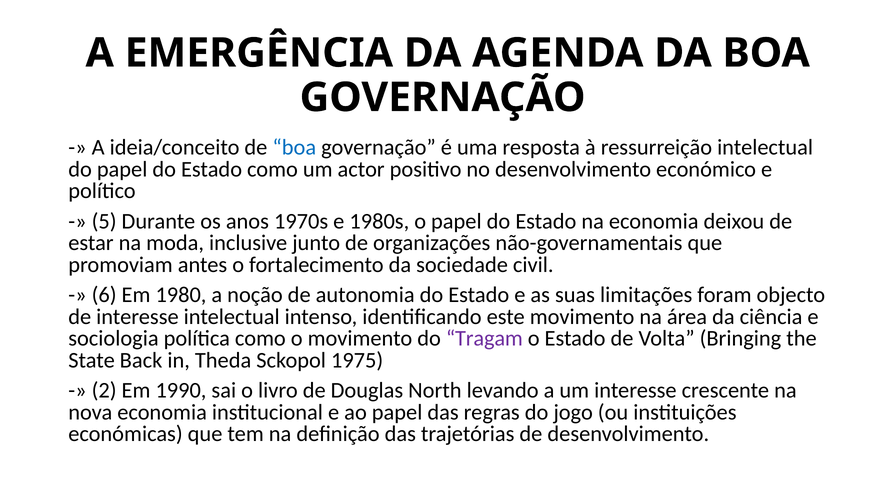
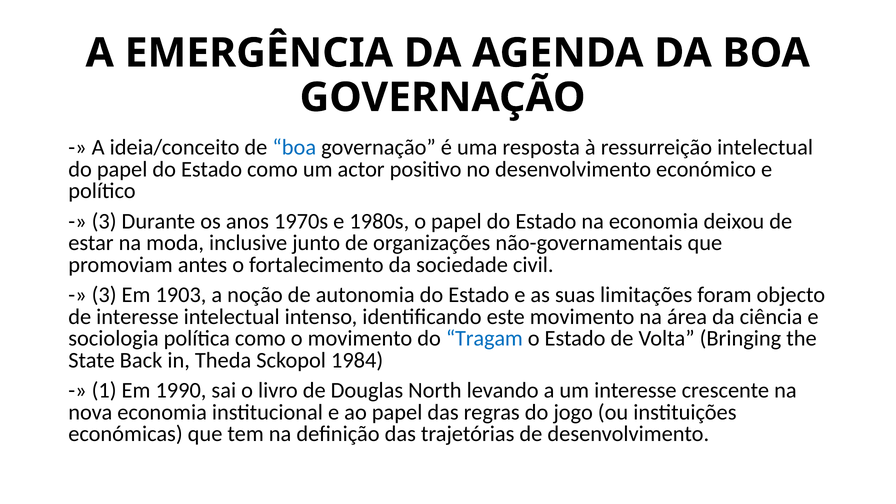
5 at (104, 221): 5 -> 3
6 at (104, 295): 6 -> 3
1980: 1980 -> 1903
Tragam colour: purple -> blue
1975: 1975 -> 1984
2: 2 -> 1
